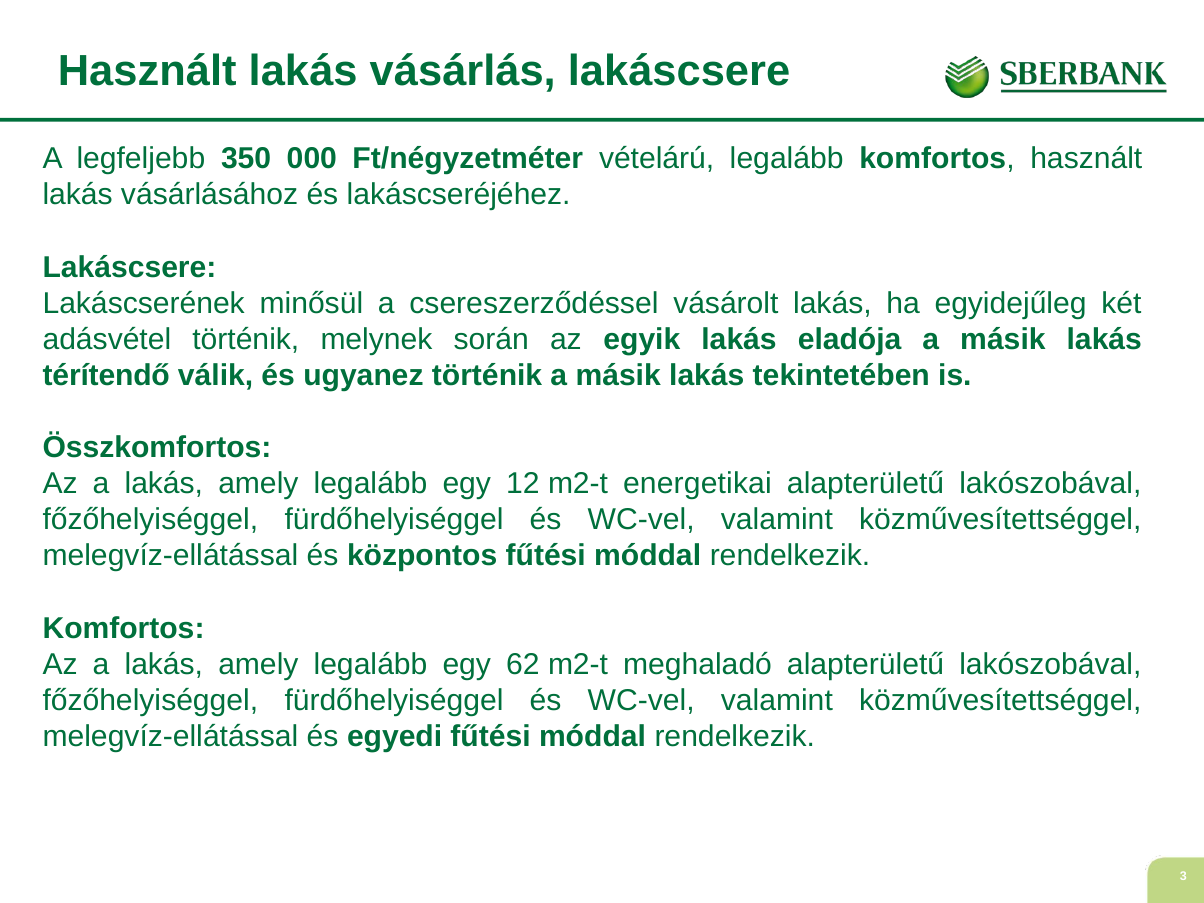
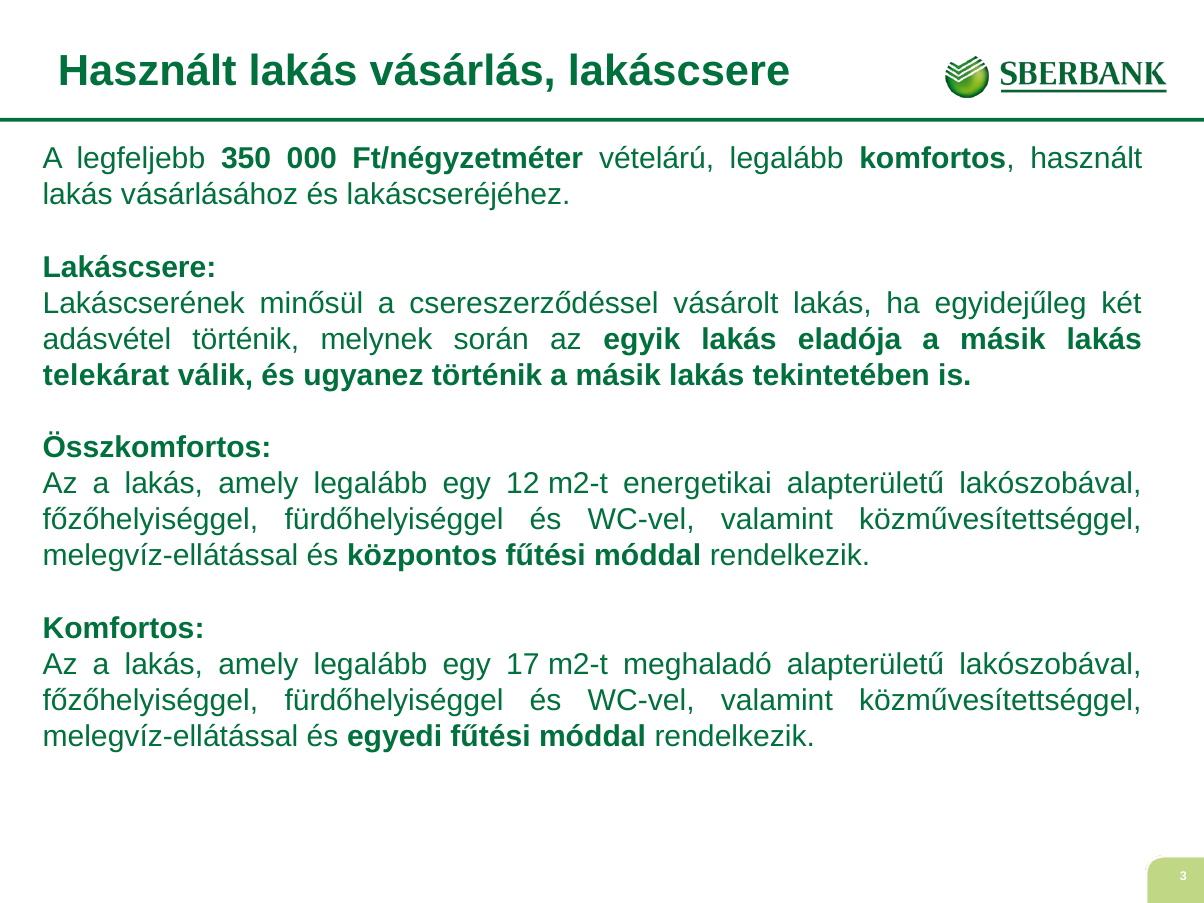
térítendő: térítendő -> telekárat
62: 62 -> 17
